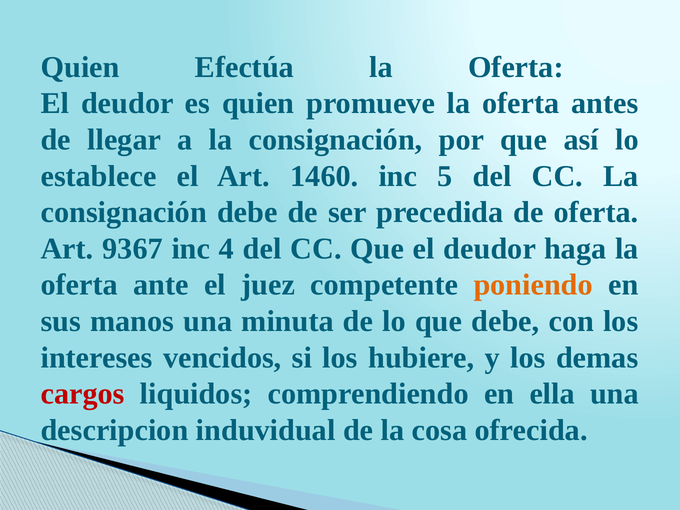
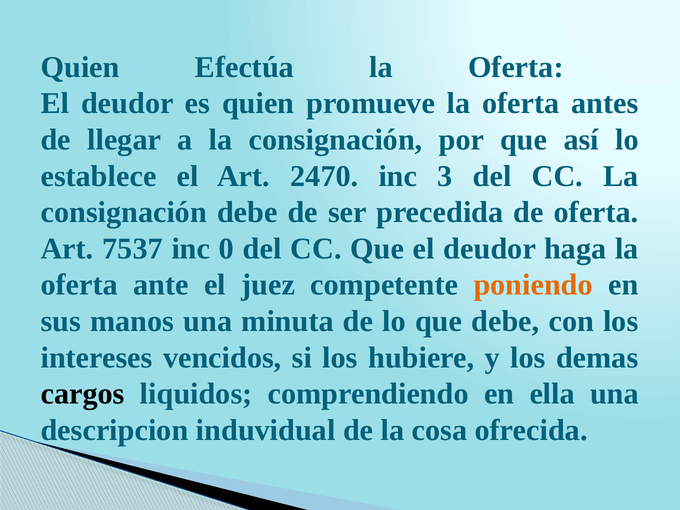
1460: 1460 -> 2470
5: 5 -> 3
9367: 9367 -> 7537
4: 4 -> 0
cargos colour: red -> black
